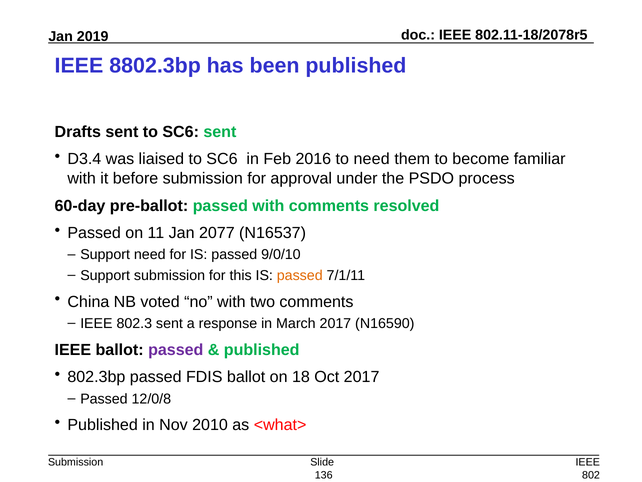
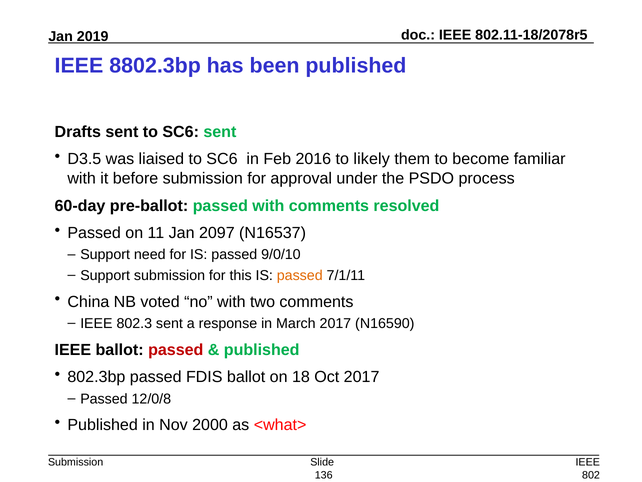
D3.4: D3.4 -> D3.5
to need: need -> likely
2077: 2077 -> 2097
passed at (176, 349) colour: purple -> red
2010: 2010 -> 2000
